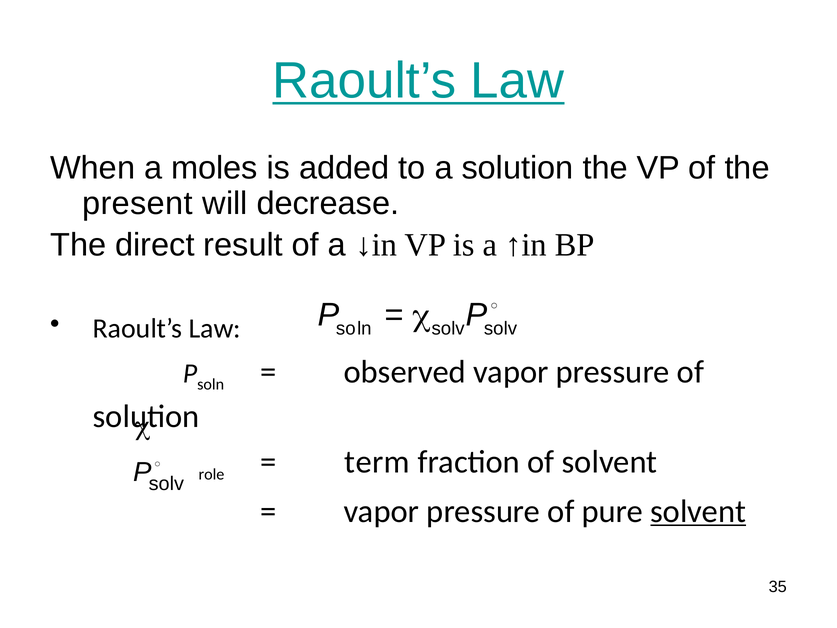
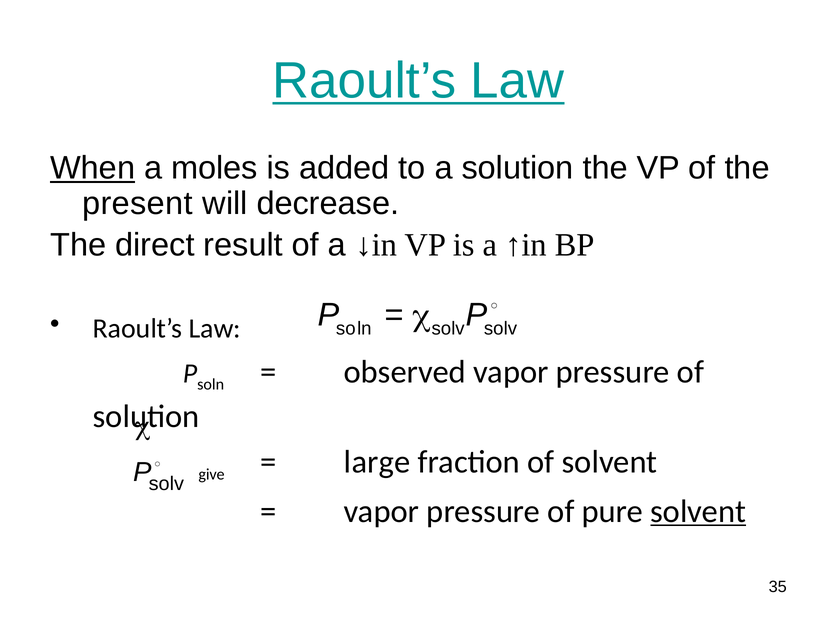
When underline: none -> present
role: role -> give
term: term -> large
